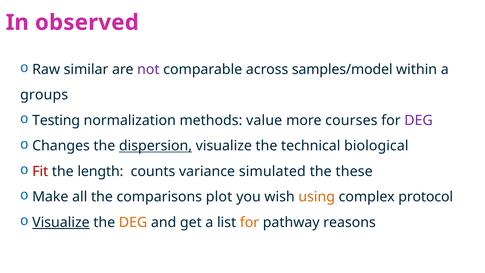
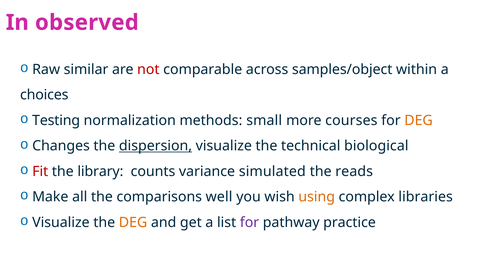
not colour: purple -> red
samples/model: samples/model -> samples/object
groups: groups -> choices
value: value -> small
DEG at (419, 120) colour: purple -> orange
length: length -> library
these: these -> reads
plot: plot -> well
protocol: protocol -> libraries
Visualize at (61, 222) underline: present -> none
for at (250, 222) colour: orange -> purple
reasons: reasons -> practice
